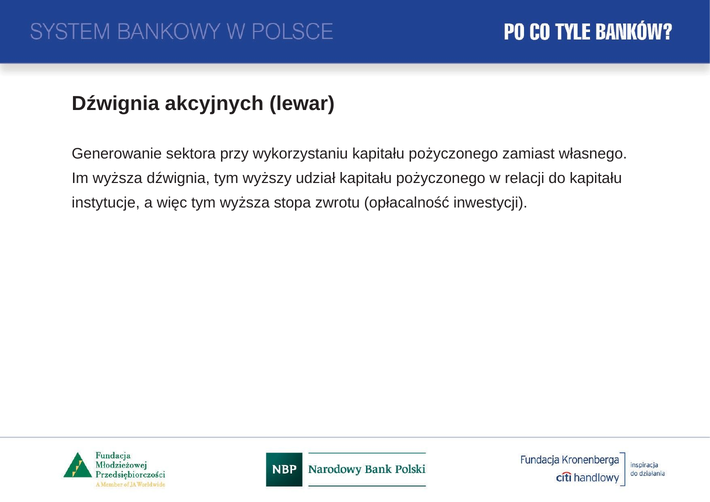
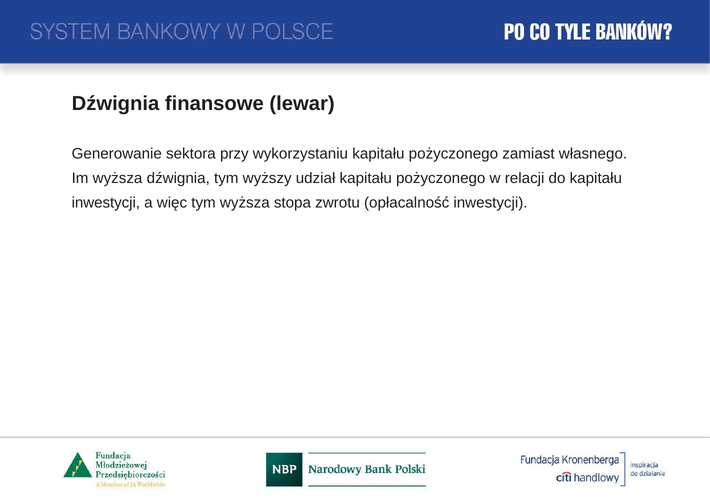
akcyjnych: akcyjnych -> finansowe
instytucje at (106, 203): instytucje -> inwestycji
